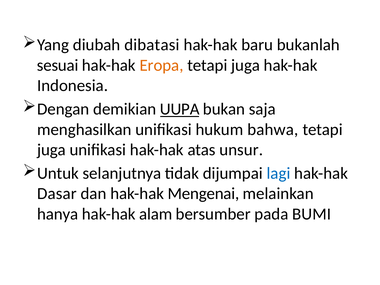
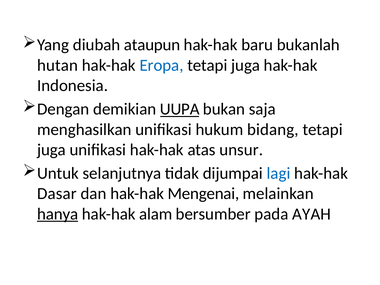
dibatasi: dibatasi -> ataupun
sesuai: sesuai -> hutan
Eropa colour: orange -> blue
bahwa: bahwa -> bidang
hanya underline: none -> present
BUMI: BUMI -> AYAH
